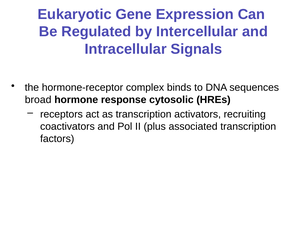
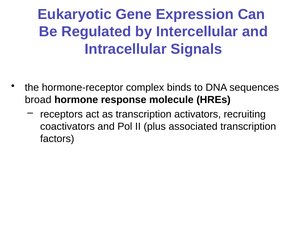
cytosolic: cytosolic -> molecule
